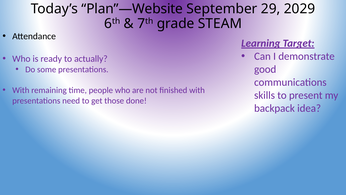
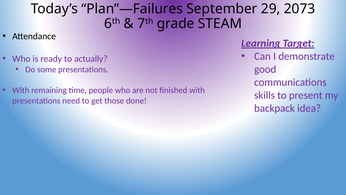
Plan”—Website: Plan”—Website -> Plan”—Failures
2029: 2029 -> 2073
